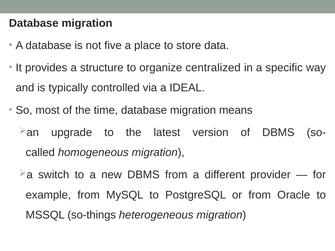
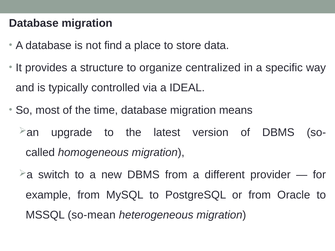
five: five -> find
so-things: so-things -> so-mean
